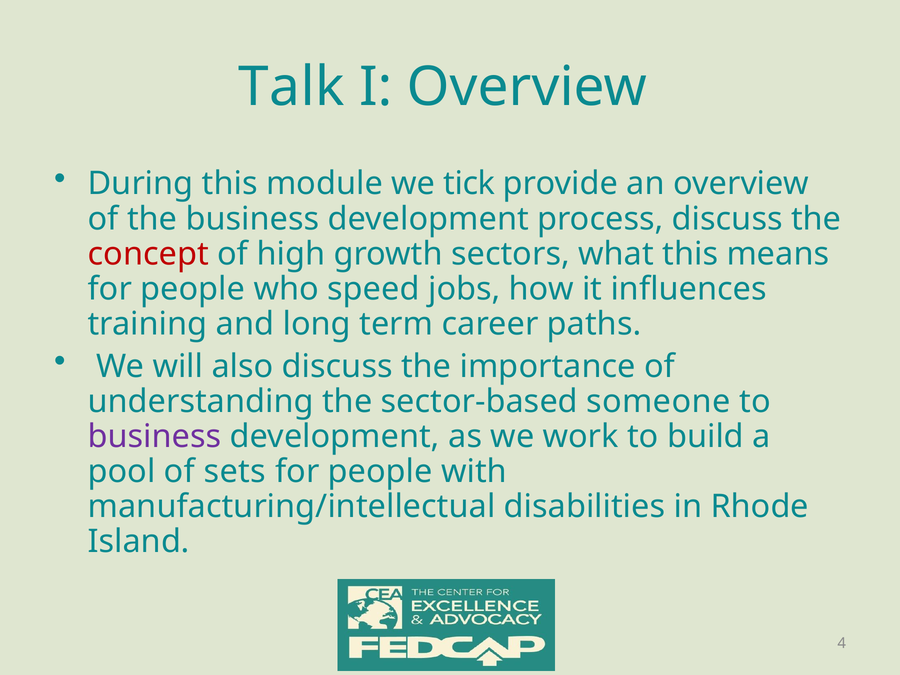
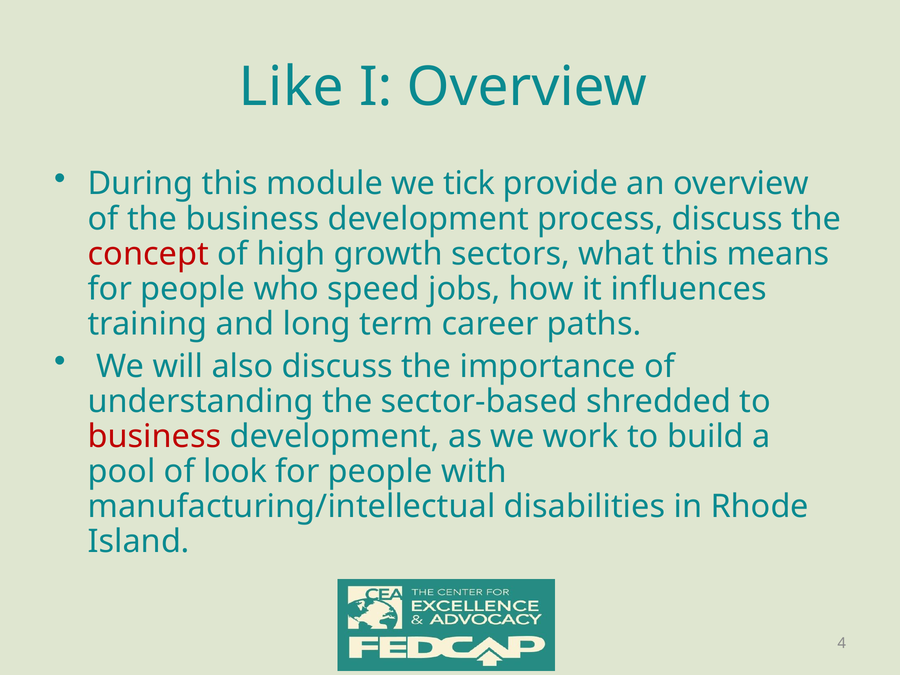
Talk: Talk -> Like
someone: someone -> shredded
business at (155, 437) colour: purple -> red
sets: sets -> look
